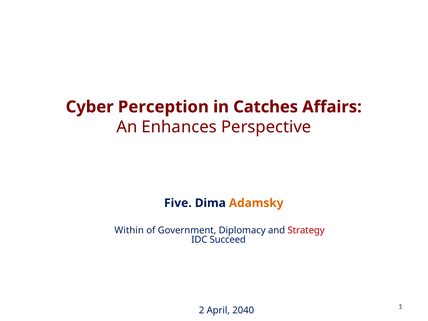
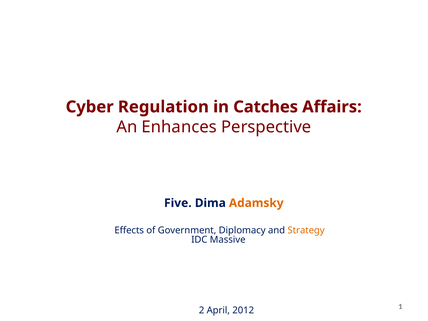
Perception: Perception -> Regulation
Within: Within -> Effects
Strategy colour: red -> orange
Succeed: Succeed -> Massive
2040: 2040 -> 2012
